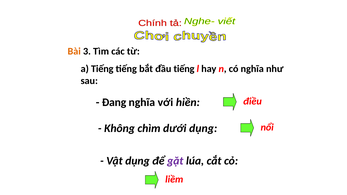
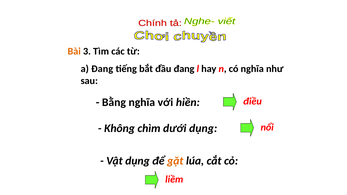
a Tiếng: Tiếng -> Đang
đầu tiếng: tiếng -> đang
Đang: Đang -> Bằng
gặt colour: purple -> orange
